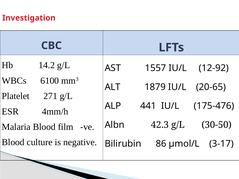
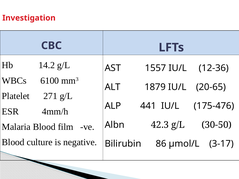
12-92: 12-92 -> 12-36
